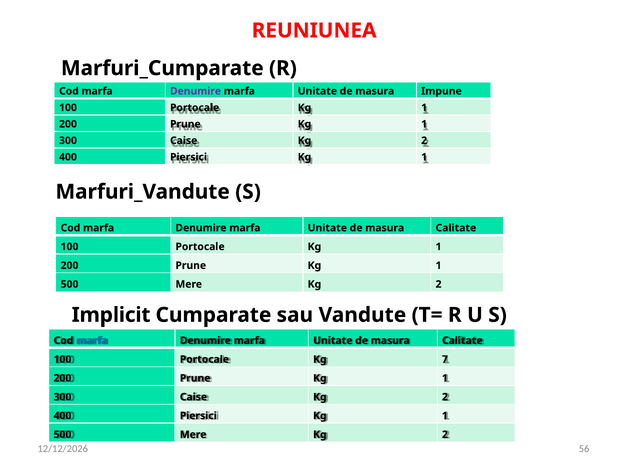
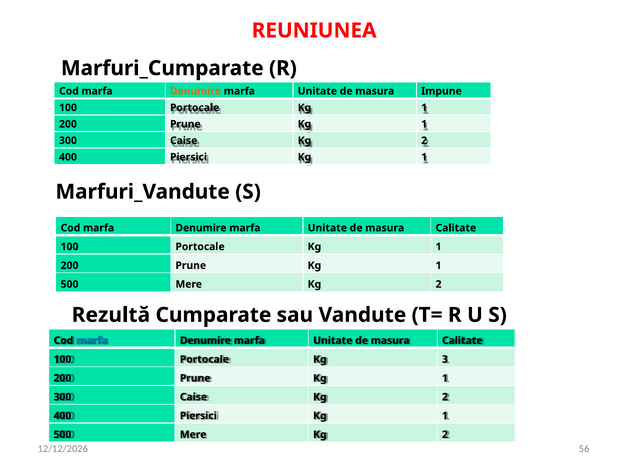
Denumire at (196, 91) colour: purple -> orange
Implicit: Implicit -> Rezultă
7: 7 -> 3
